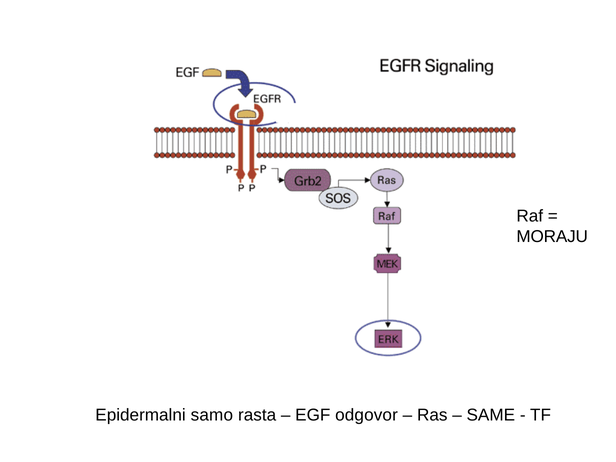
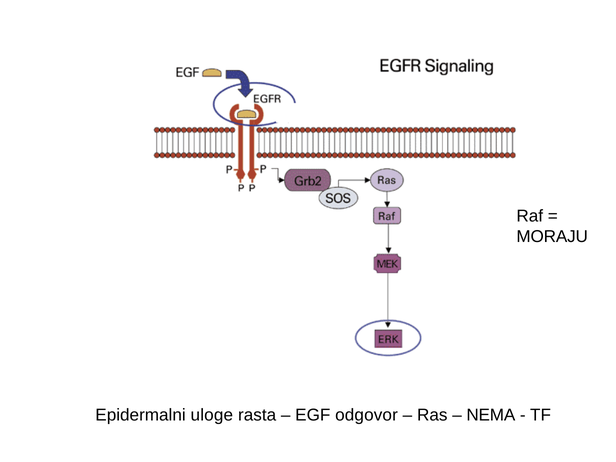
samo: samo -> uloge
SAME: SAME -> NEMA
